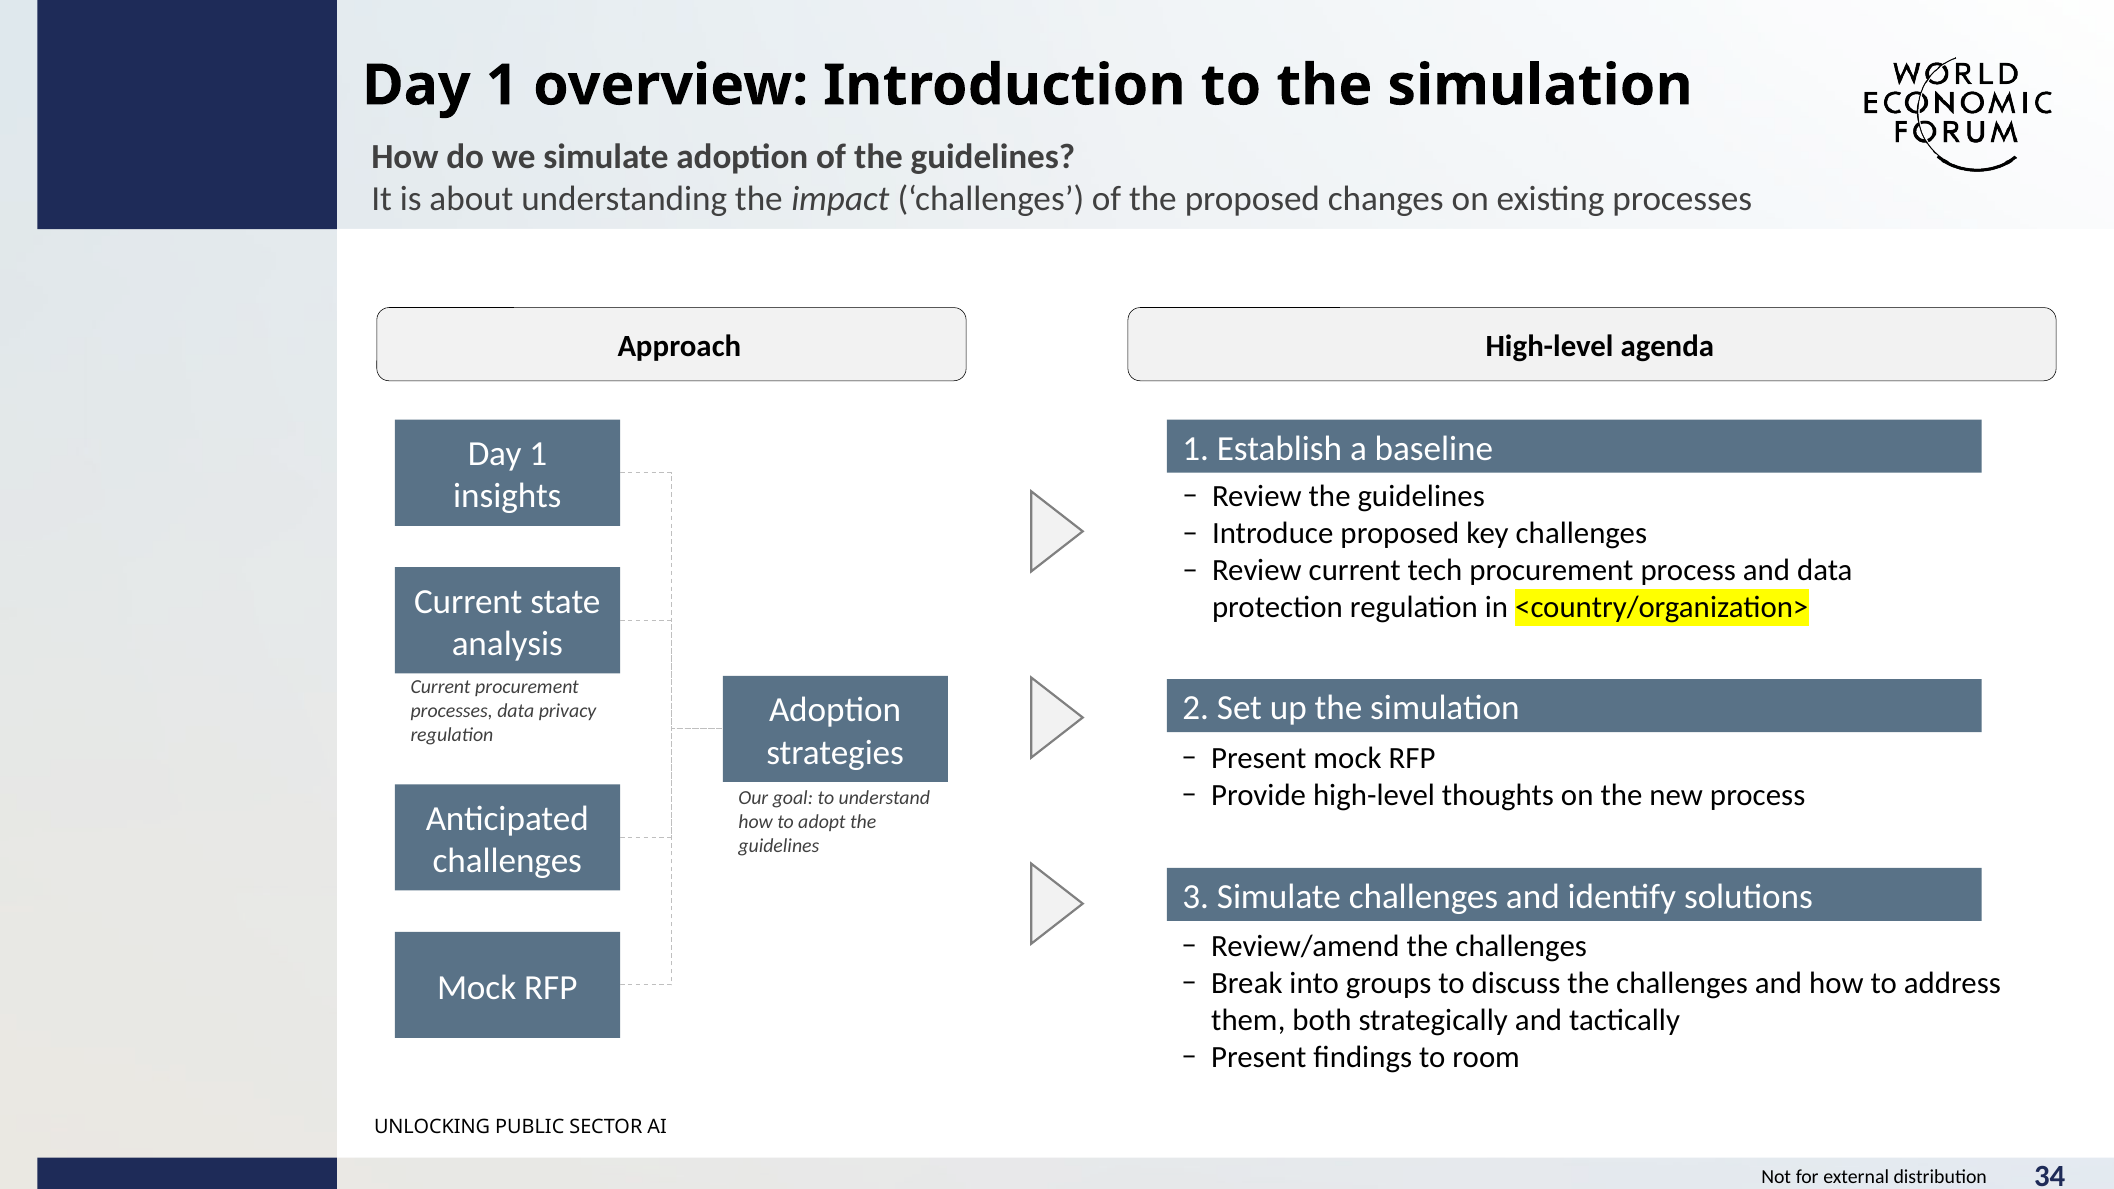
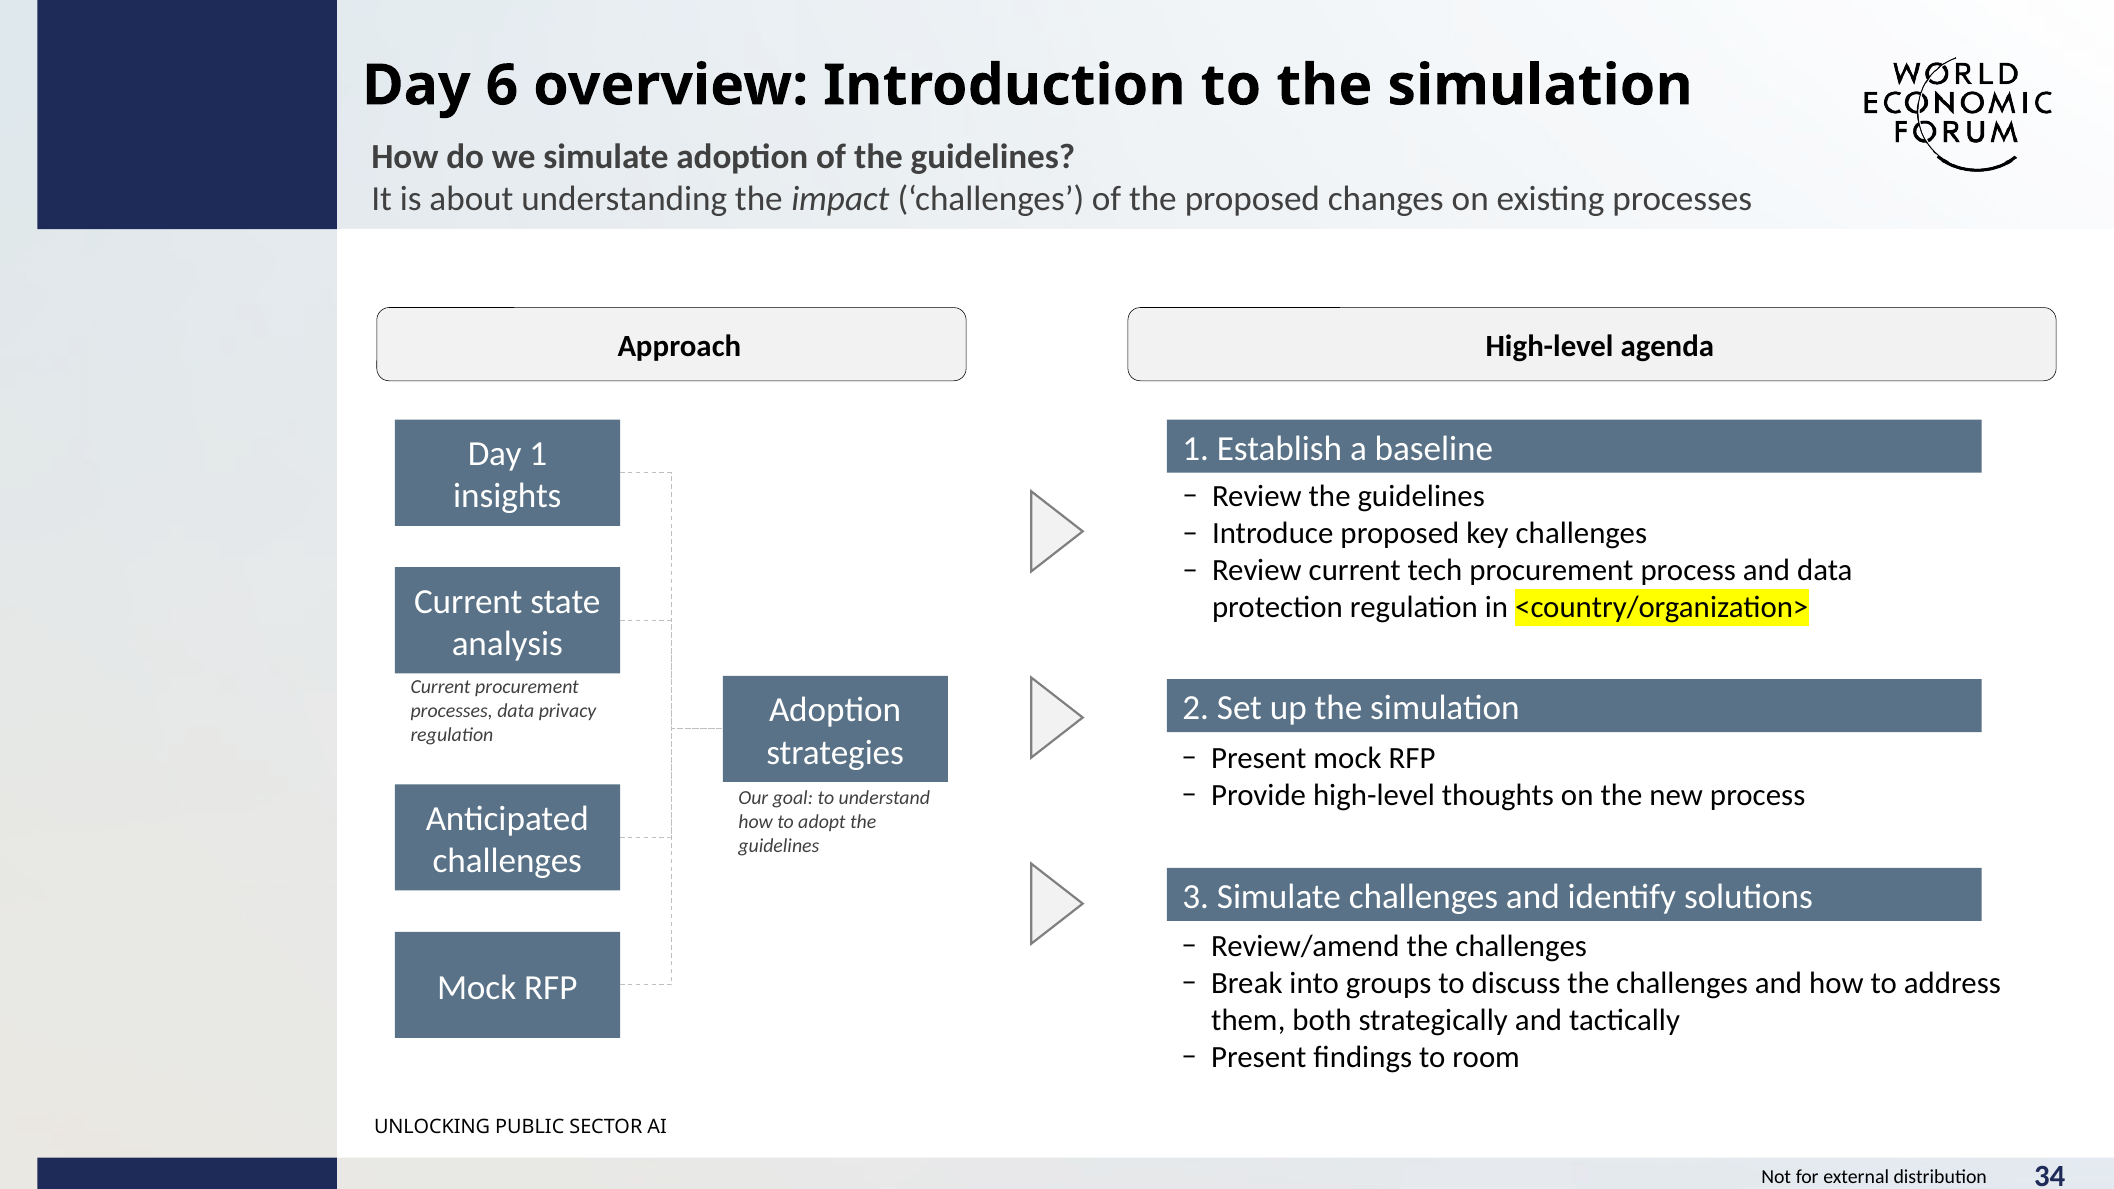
1 at (502, 86): 1 -> 6
